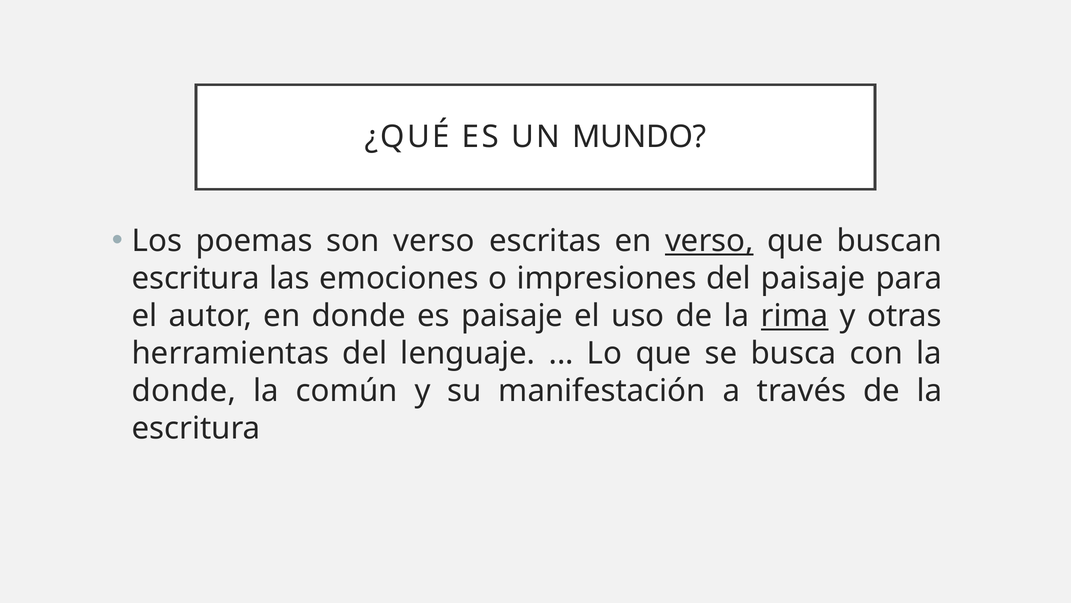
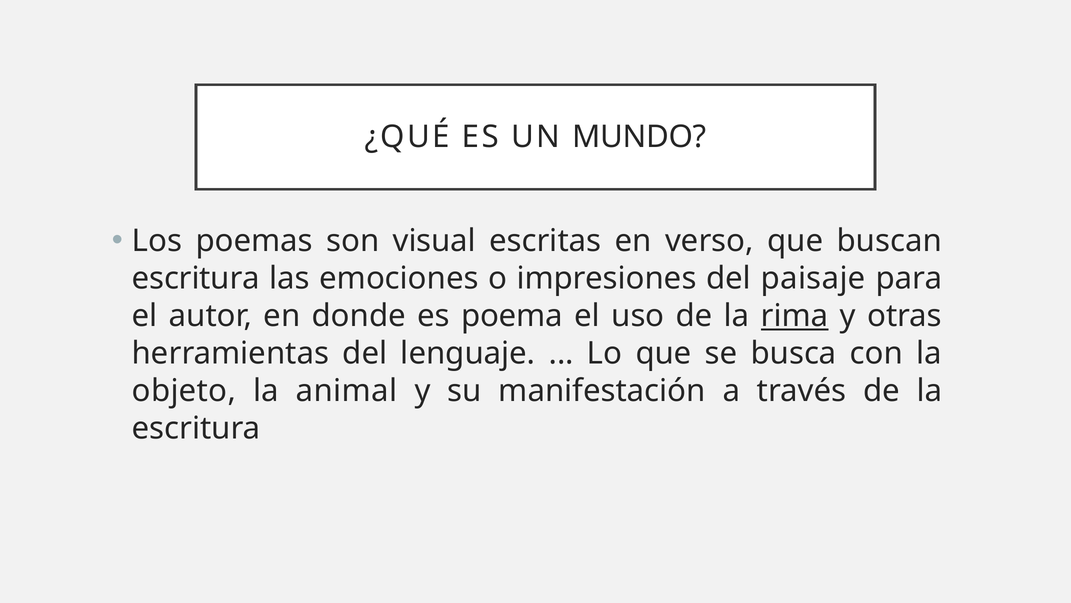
son verso: verso -> visual
verso at (709, 241) underline: present -> none
es paisaje: paisaje -> poema
donde at (184, 390): donde -> objeto
común: común -> animal
